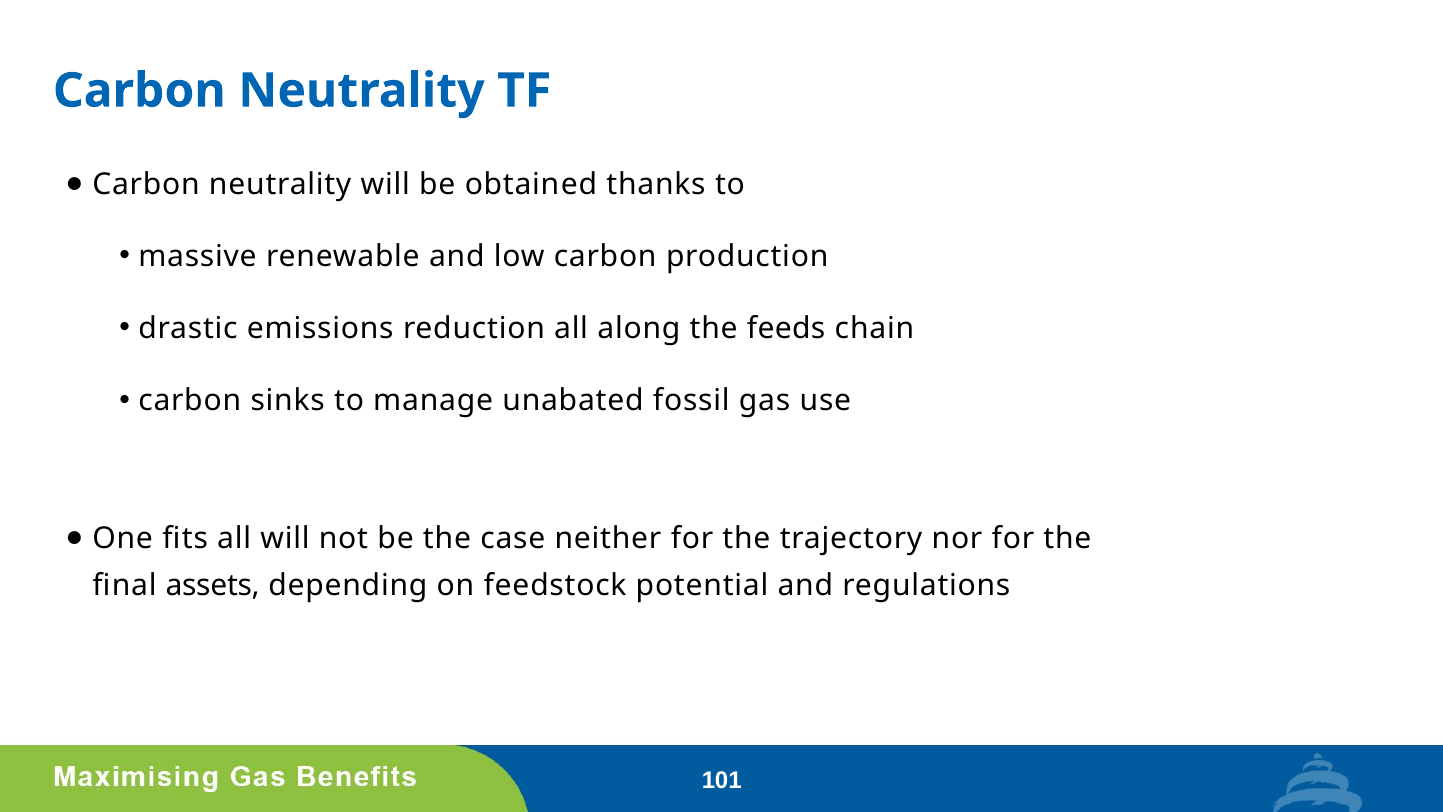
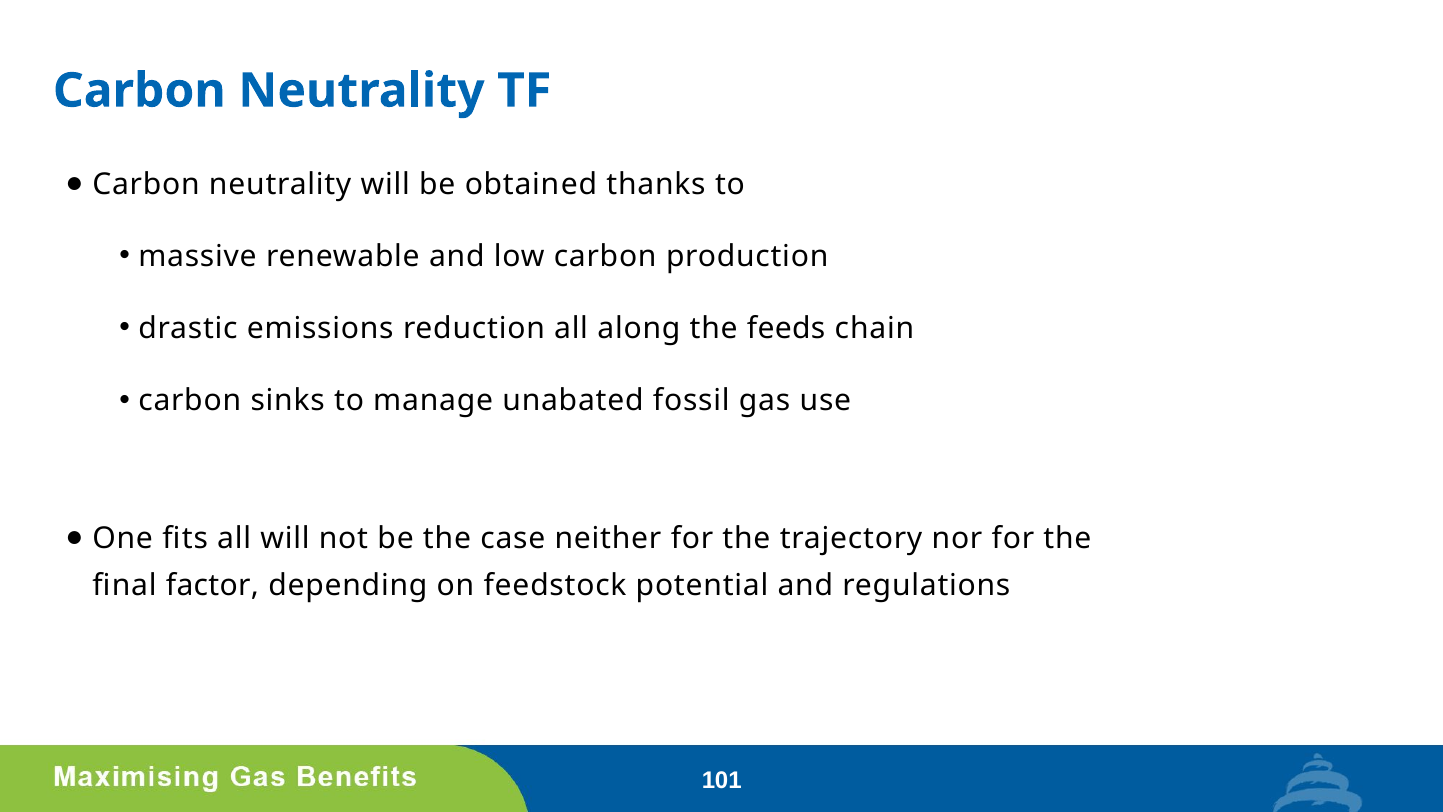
assets: assets -> factor
